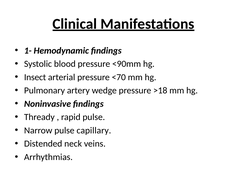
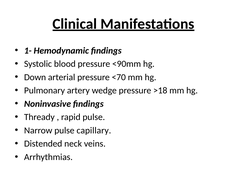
Insect: Insect -> Down
